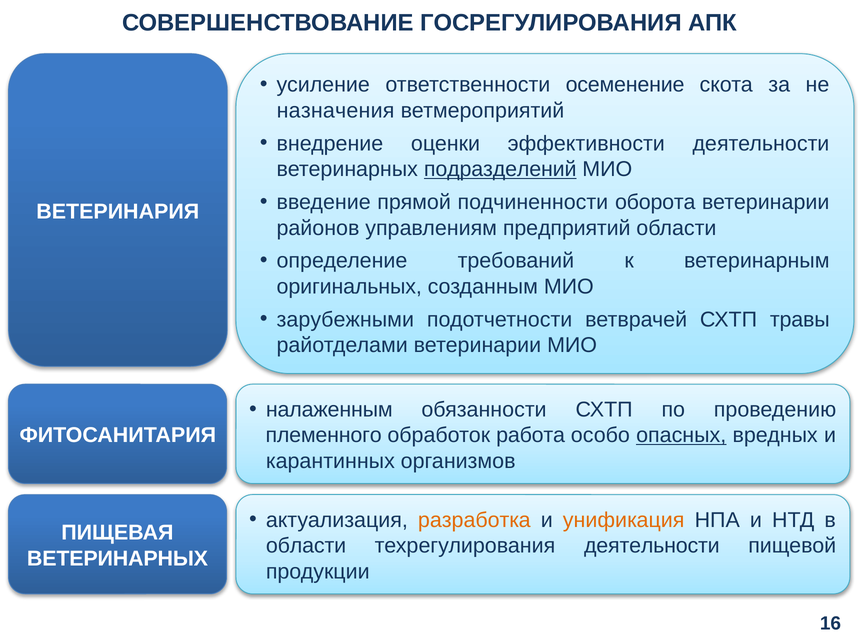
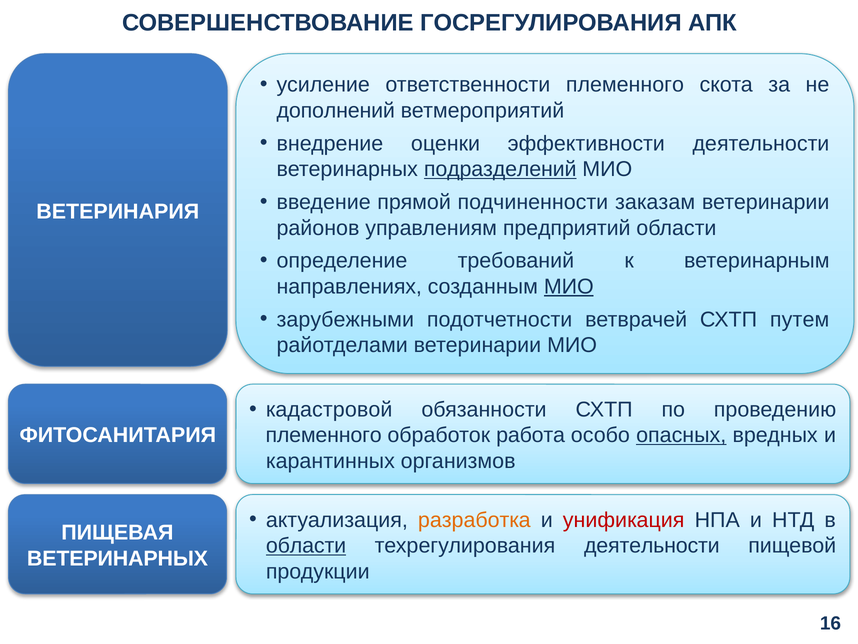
ответственности осеменение: осеменение -> племенного
назначения: назначения -> дополнений
оборота: оборота -> заказам
оригинальных: оригинальных -> направлениях
МИО at (569, 286) underline: none -> present
травы: травы -> путем
налаженным: налаженным -> кадастровой
унификация colour: orange -> red
области at (306, 545) underline: none -> present
